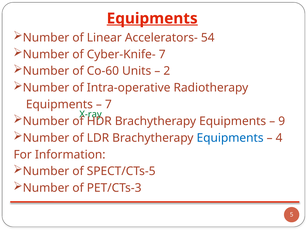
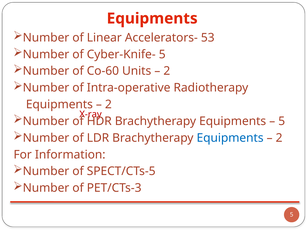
Equipments at (152, 18) underline: present -> none
54: 54 -> 53
7 at (162, 54): 7 -> 5
7 at (108, 105): 7 -> 2
X-ray colour: green -> red
9 at (282, 121): 9 -> 5
4 at (279, 138): 4 -> 2
